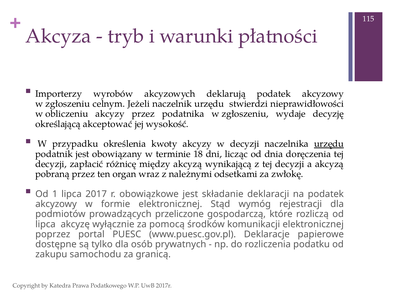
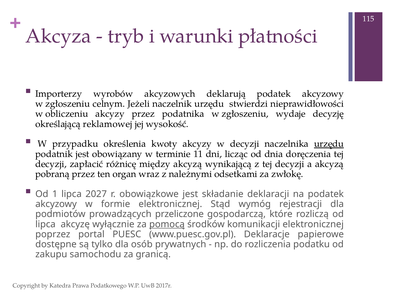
akceptować: akceptować -> reklamowej
18: 18 -> 11
2017: 2017 -> 2027
pomocą underline: none -> present
